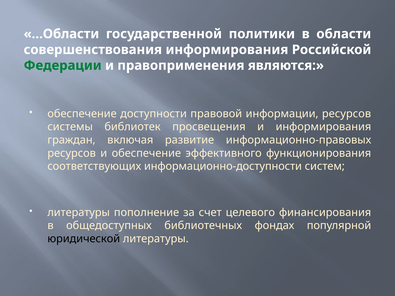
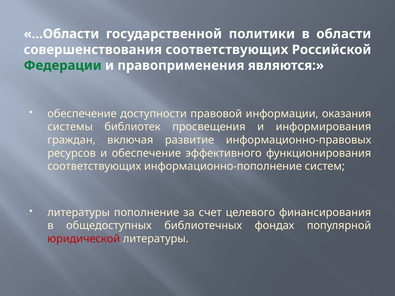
совершенствования информирования: информирования -> соответствующих
информации ресурсов: ресурсов -> оказания
информационно-доступности: информационно-доступности -> информационно-пополнение
юридической colour: black -> red
